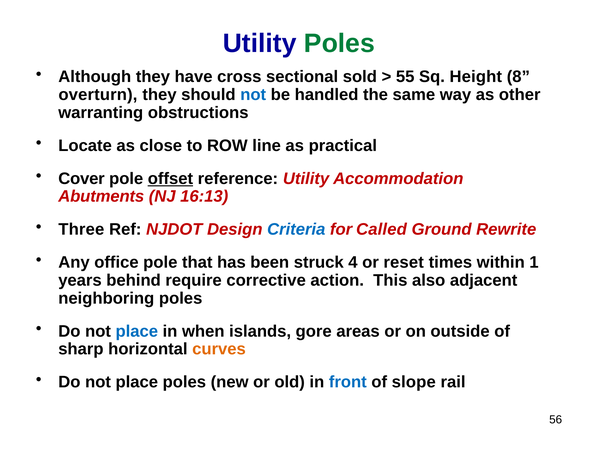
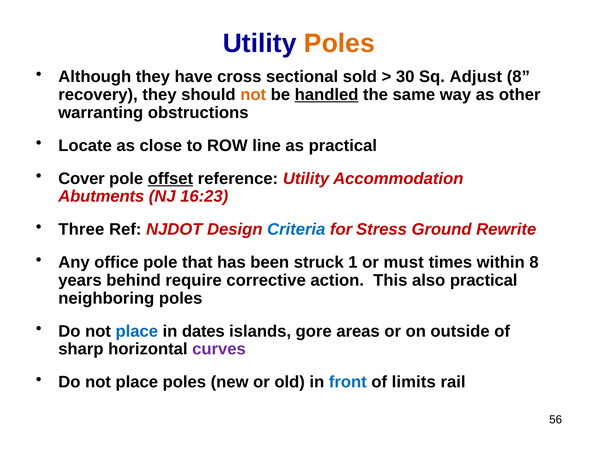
Poles at (339, 43) colour: green -> orange
55: 55 -> 30
Height: Height -> Adjust
overturn: overturn -> recovery
not at (253, 95) colour: blue -> orange
handled underline: none -> present
16:13: 16:13 -> 16:23
Called: Called -> Stress
4: 4 -> 1
reset: reset -> must
within 1: 1 -> 8
also adjacent: adjacent -> practical
when: when -> dates
curves colour: orange -> purple
slope: slope -> limits
